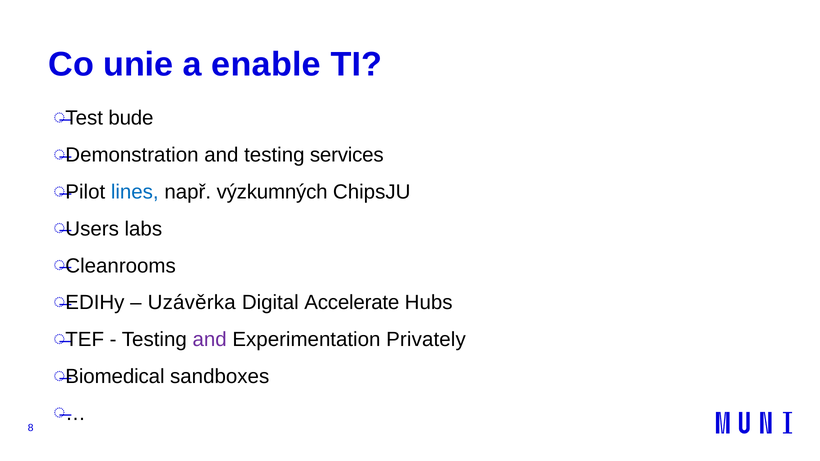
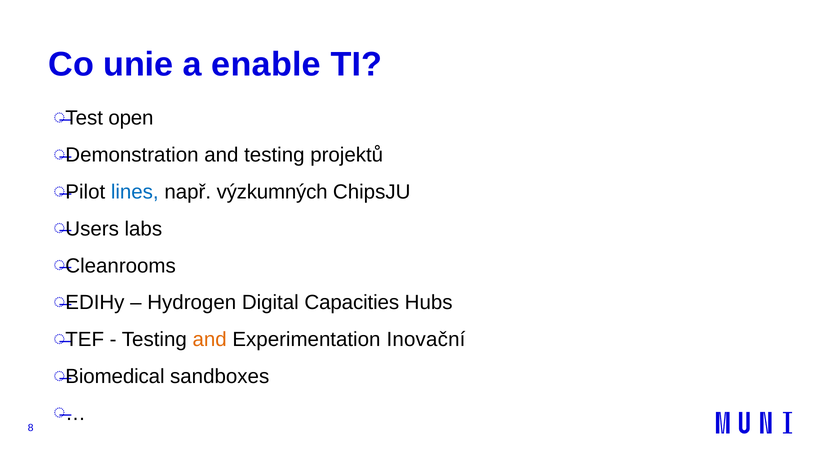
bude: bude -> open
services: services -> projektů
Uzávěrka: Uzávěrka -> Hydrogen
Accelerate: Accelerate -> Capacities
and at (210, 340) colour: purple -> orange
Privately: Privately -> Inovační
